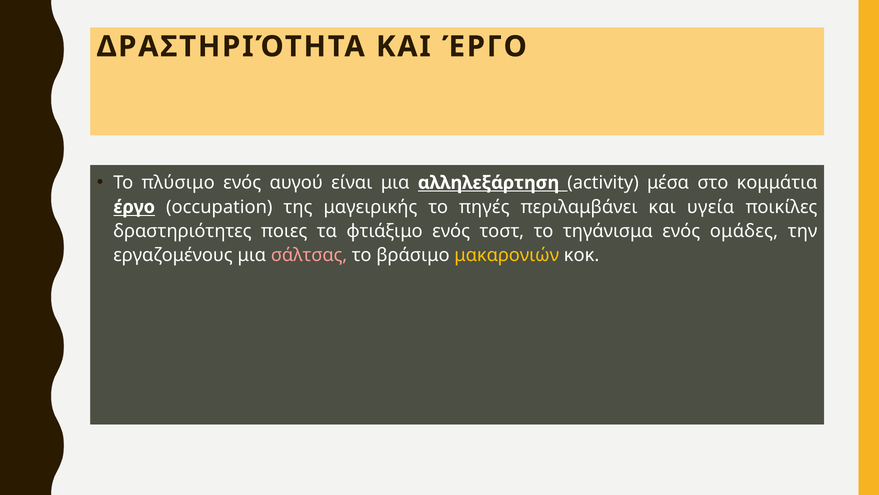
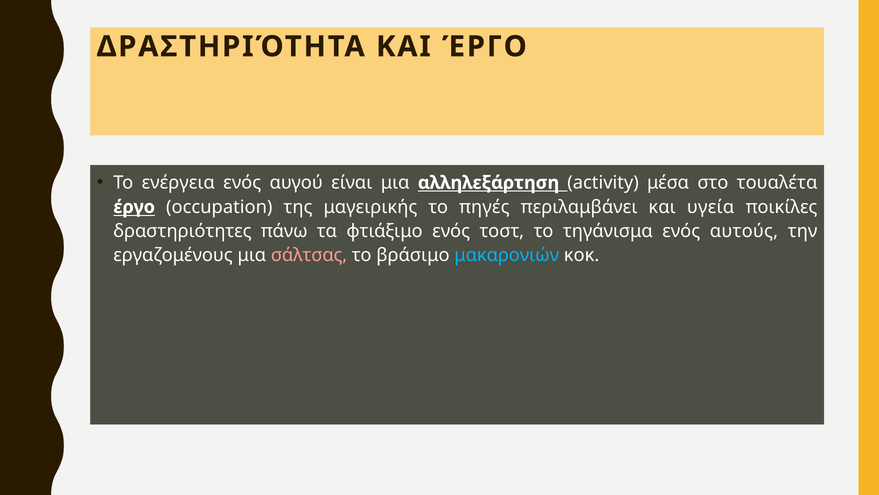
πλύσιμο: πλύσιμο -> ενέργεια
κομμάτια: κομμάτια -> τουαλέτα
ποιες: ποιες -> πάνω
ομάδες: ομάδες -> αυτούς
μακαρονιών colour: yellow -> light blue
